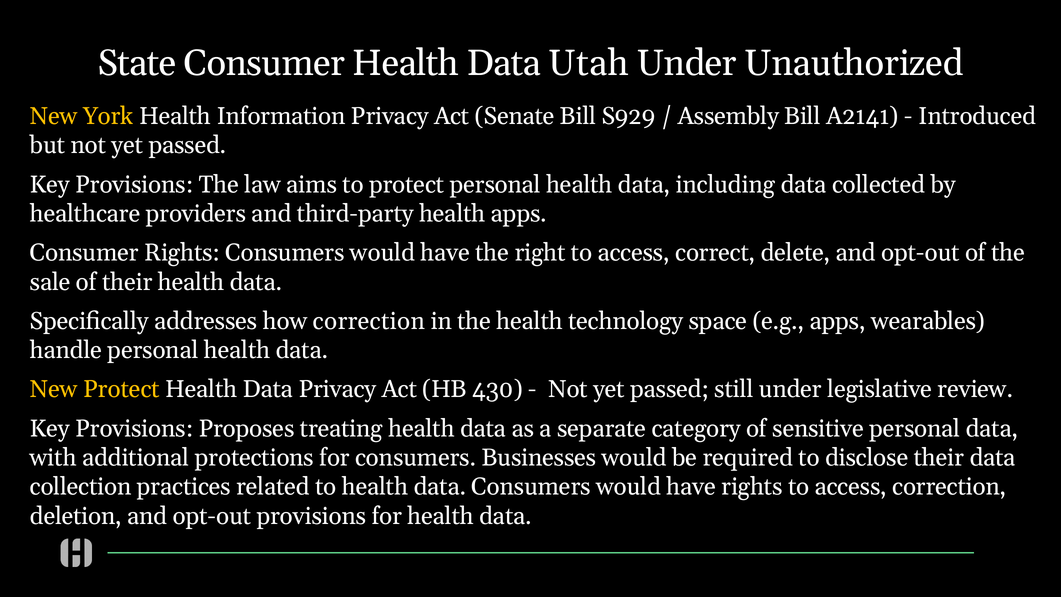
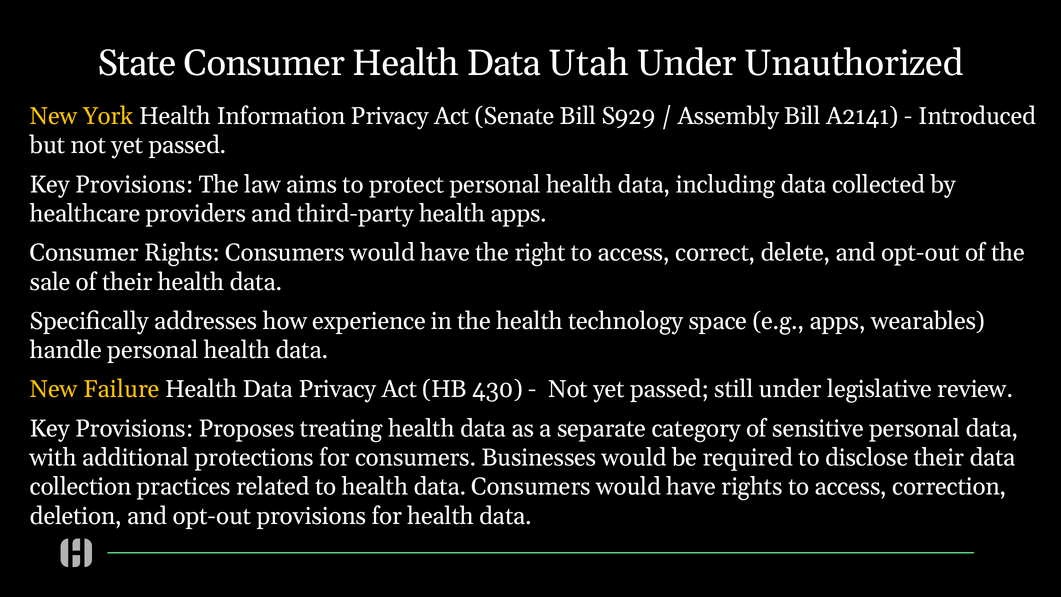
how correction: correction -> experience
New Protect: Protect -> Failure
